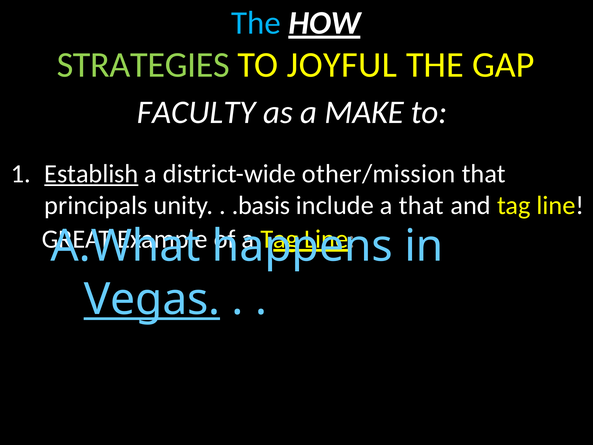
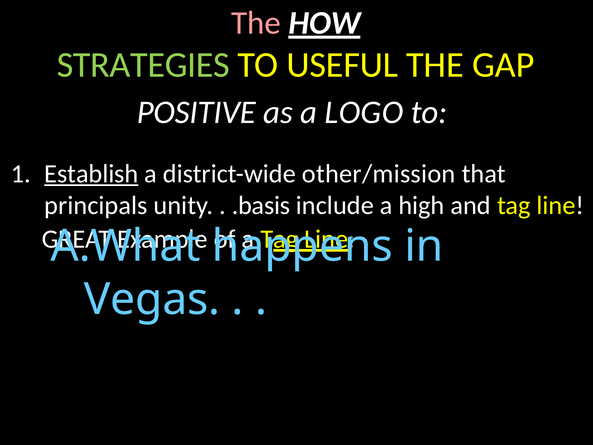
The at (256, 23) colour: light blue -> pink
JOYFUL: JOYFUL -> USEFUL
FACULTY: FACULTY -> POSITIVE
MAKE: MAKE -> LOGO
a that: that -> high
Vegas underline: present -> none
